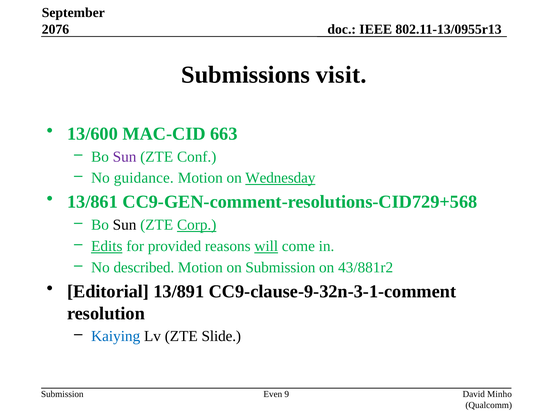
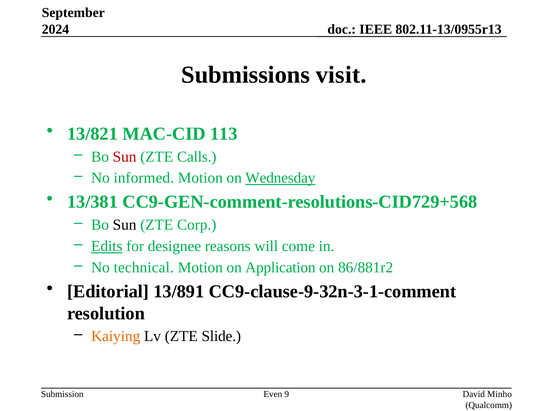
2076: 2076 -> 2024
13/600: 13/600 -> 13/821
663: 663 -> 113
Sun at (125, 157) colour: purple -> red
Conf: Conf -> Calls
guidance: guidance -> informed
13/861: 13/861 -> 13/381
Corp underline: present -> none
provided: provided -> designee
will underline: present -> none
described: described -> technical
on Submission: Submission -> Application
43/881r2: 43/881r2 -> 86/881r2
Kaiying colour: blue -> orange
